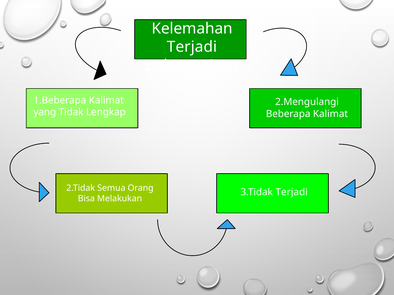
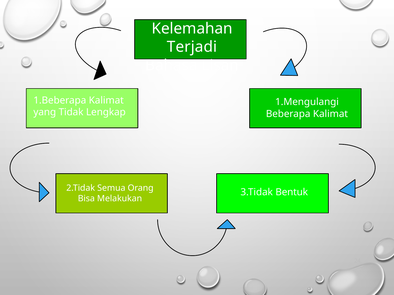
2.Mengulangi: 2.Mengulangi -> 1.Mengulangi
3.Tidak Terjadi: Terjadi -> Bentuk
